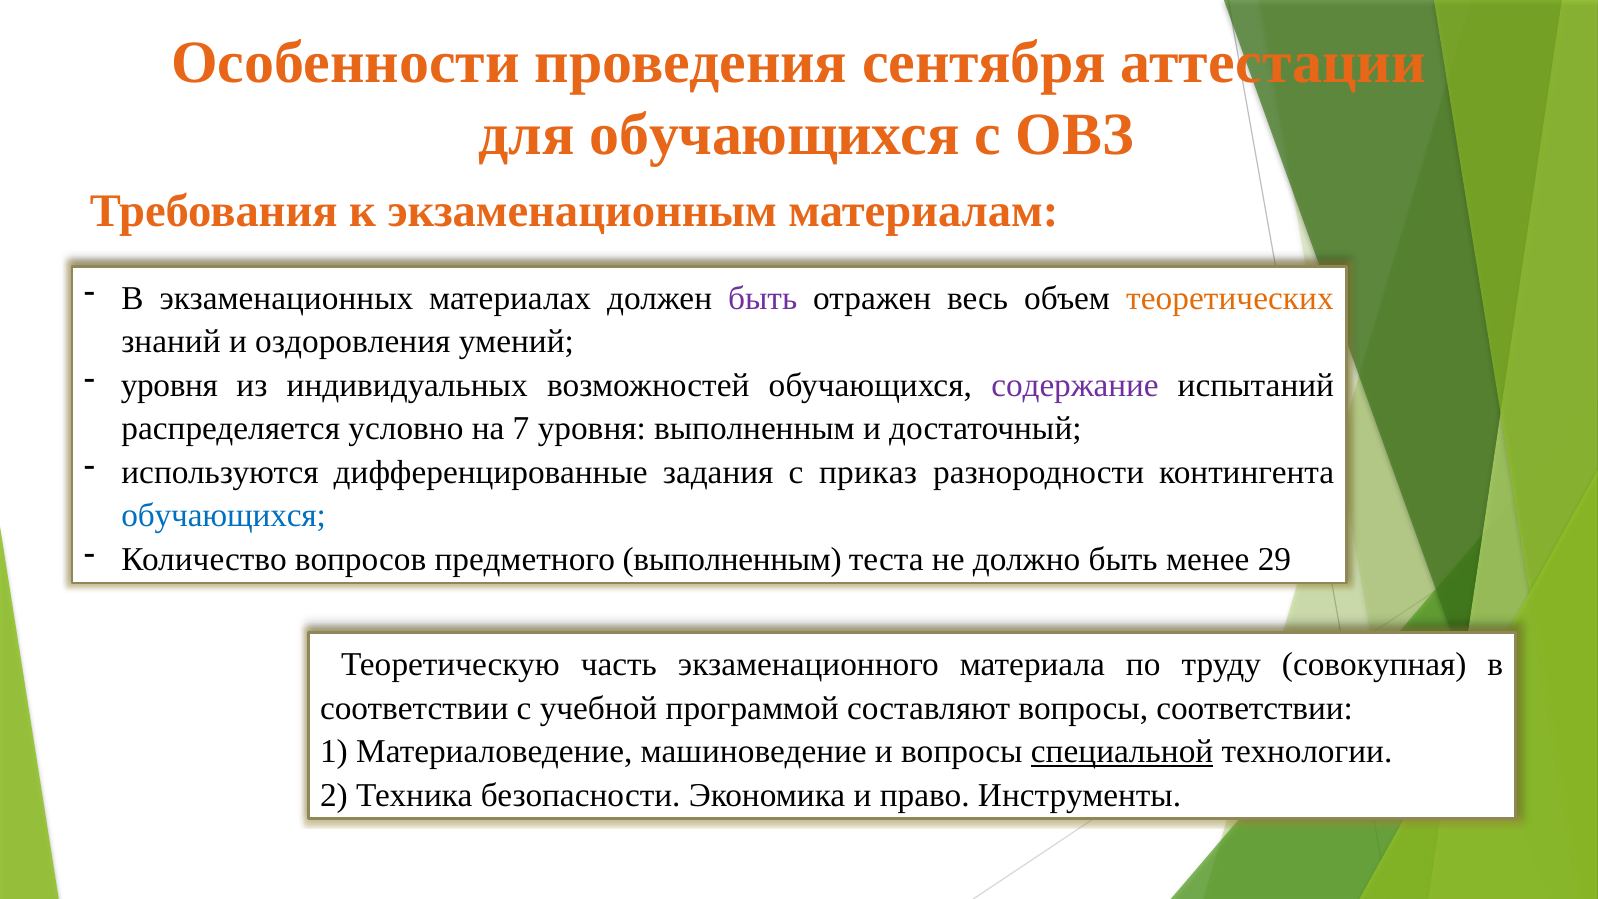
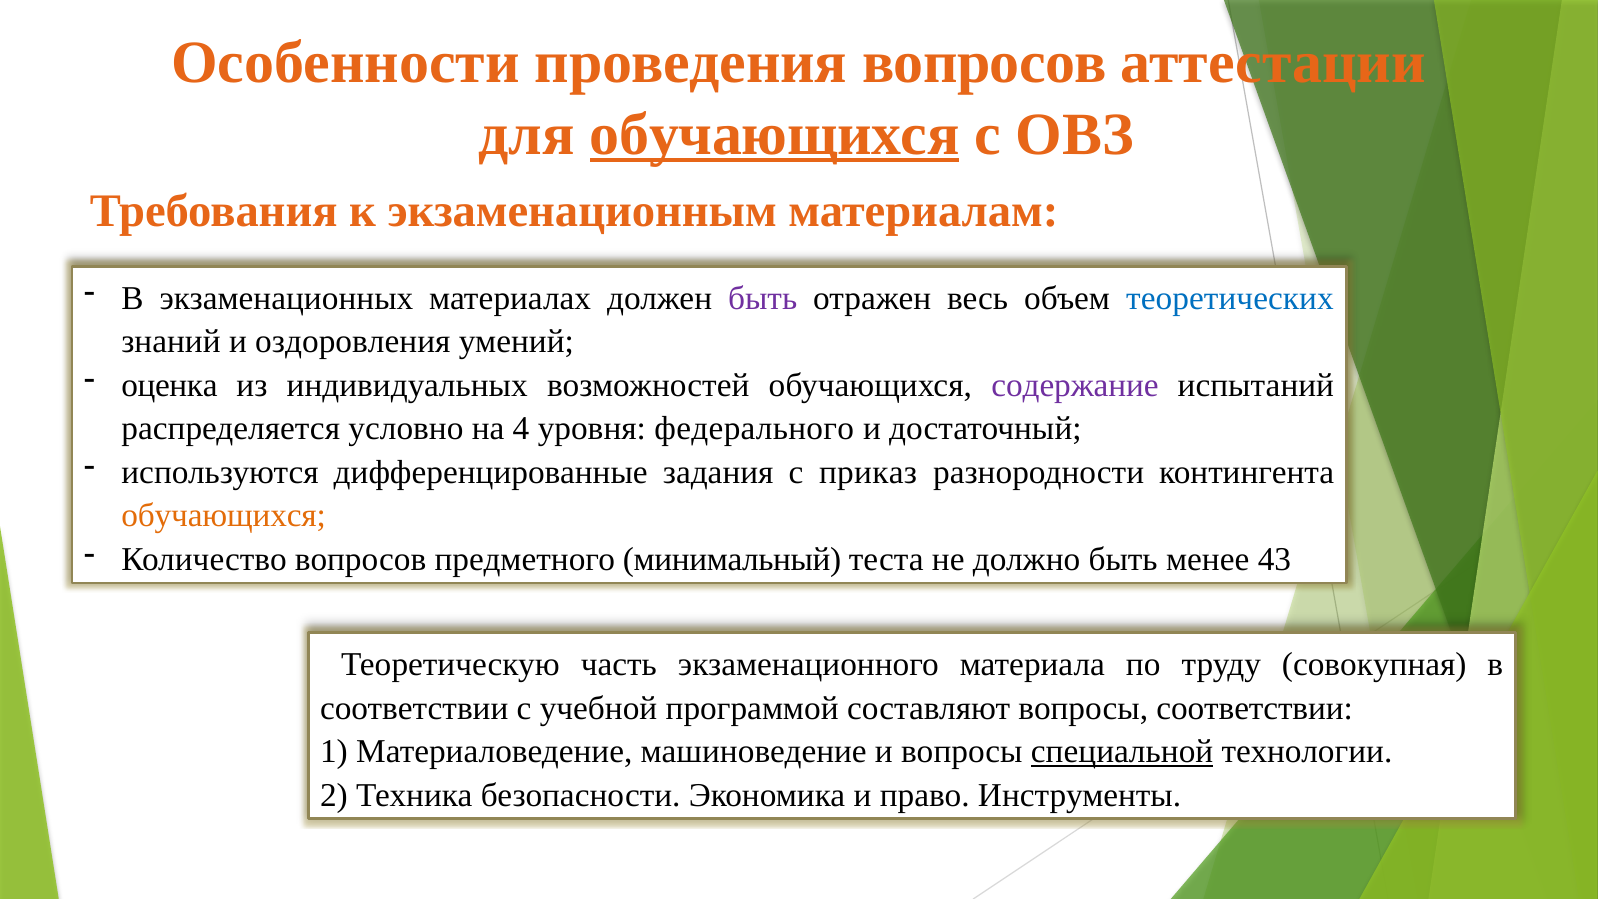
проведения сентября: сентября -> вопросов
обучающихся at (775, 134) underline: none -> present
теоретических colour: orange -> blue
уровня at (169, 385): уровня -> оценка
7: 7 -> 4
уровня выполненным: выполненным -> федерального
обучающихся at (224, 516) colour: blue -> orange
предметного выполненным: выполненным -> минимальный
29: 29 -> 43
